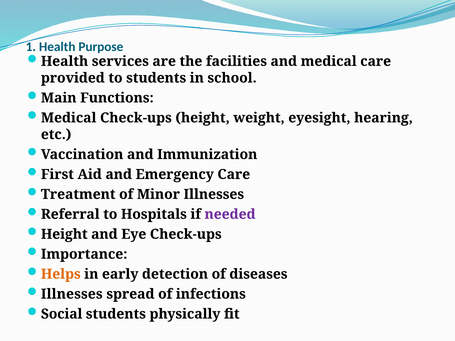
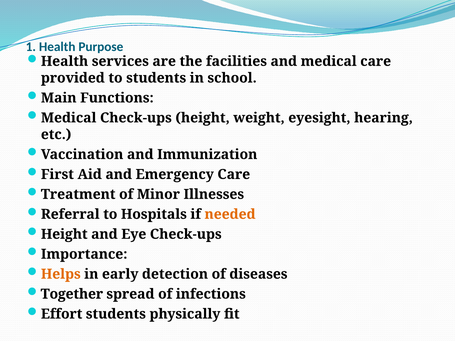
needed colour: purple -> orange
Illnesses at (72, 294): Illnesses -> Together
Social: Social -> Effort
